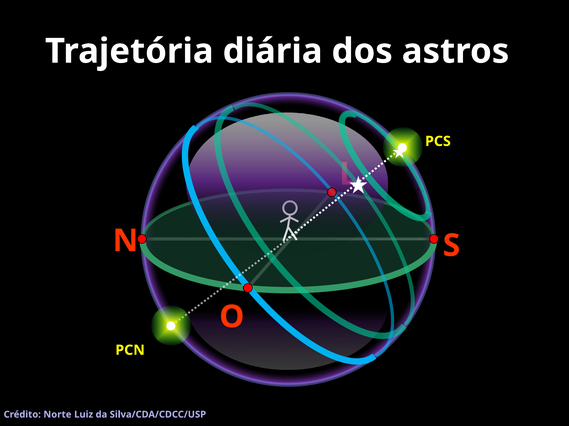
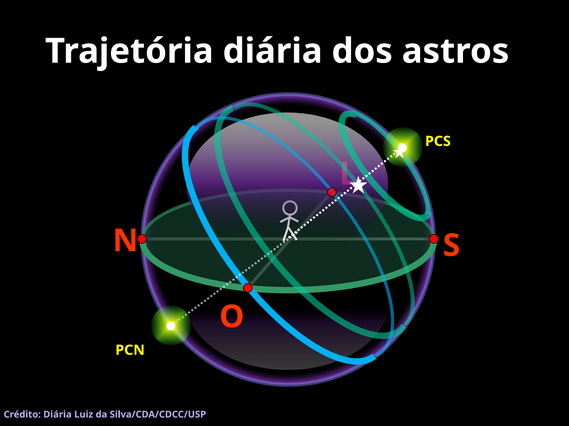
Crédito Norte: Norte -> Diária
